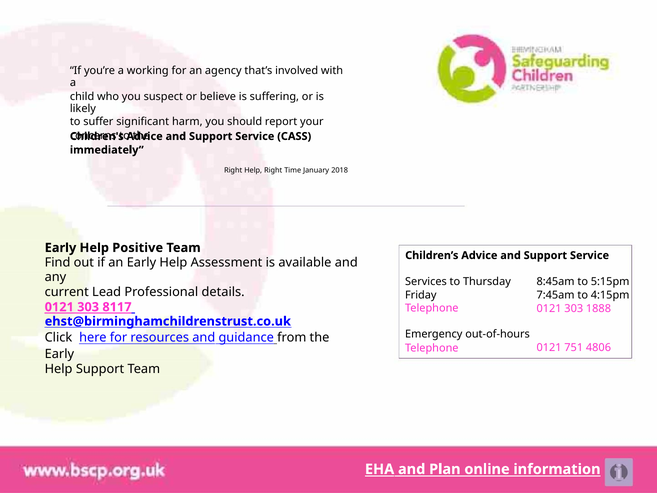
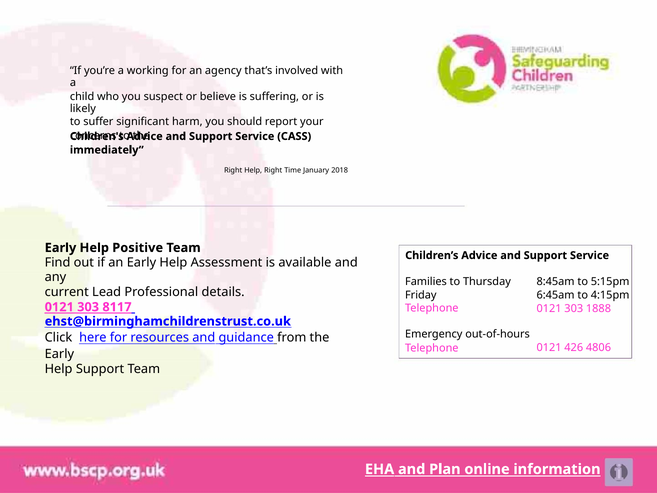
Services: Services -> Families
7:45am: 7:45am -> 6:45am
751: 751 -> 426
